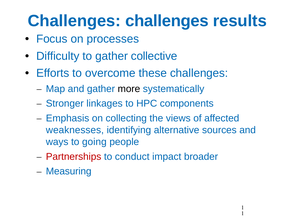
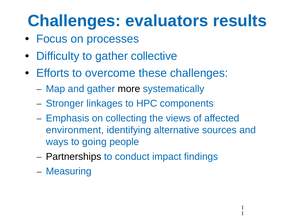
Challenges challenges: challenges -> evaluators
weaknesses: weaknesses -> environment
Partnerships colour: red -> black
broader: broader -> findings
